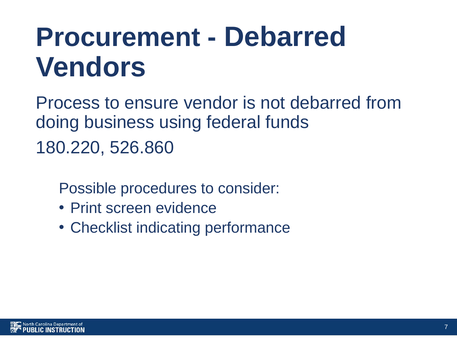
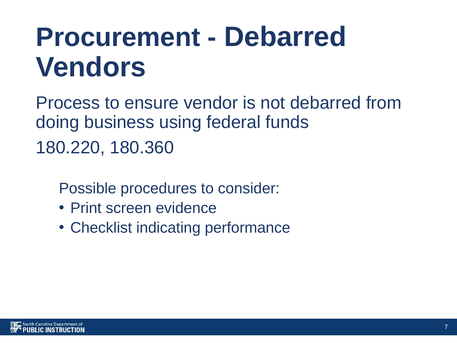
526.860: 526.860 -> 180.360
